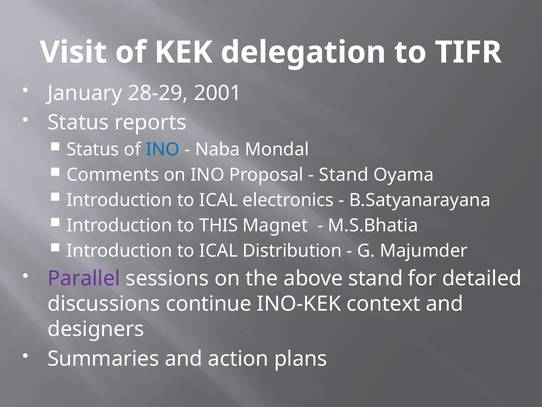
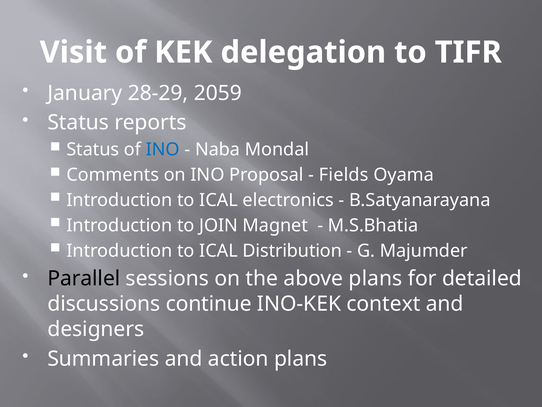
2001: 2001 -> 2059
Stand at (344, 175): Stand -> Fields
THIS: THIS -> JOIN
Parallel colour: purple -> black
above stand: stand -> plans
